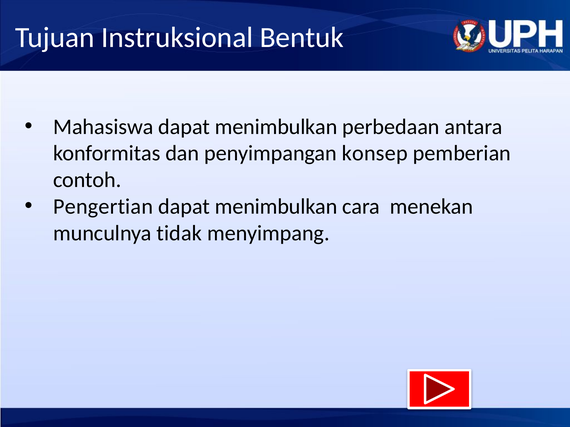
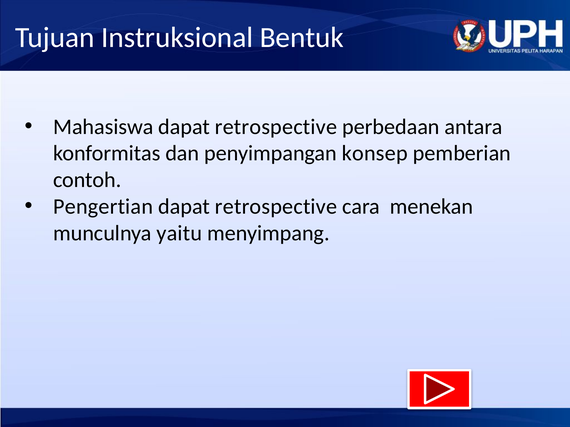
Mahasiswa dapat menimbulkan: menimbulkan -> retrospective
menimbulkan at (276, 207): menimbulkan -> retrospective
tidak: tidak -> yaitu
